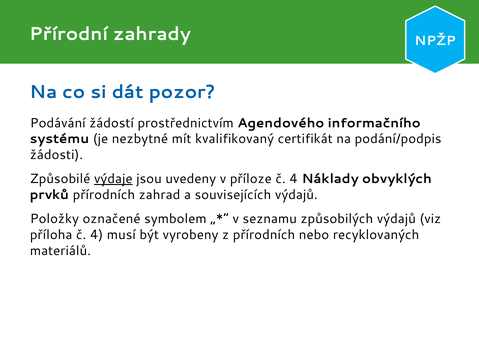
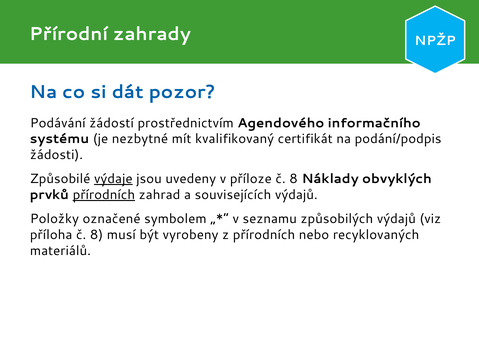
příloze č 4: 4 -> 8
přírodních at (104, 195) underline: none -> present
příloha č 4: 4 -> 8
